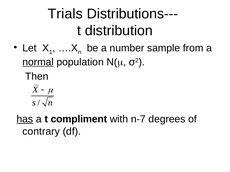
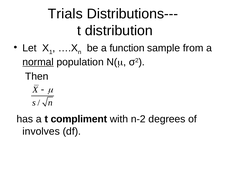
number: number -> function
has underline: present -> none
n-7: n-7 -> n-2
contrary: contrary -> involves
